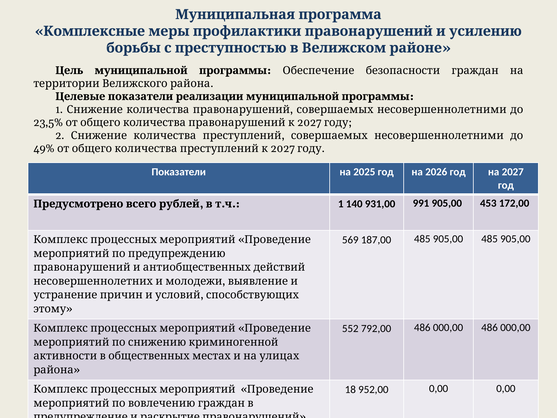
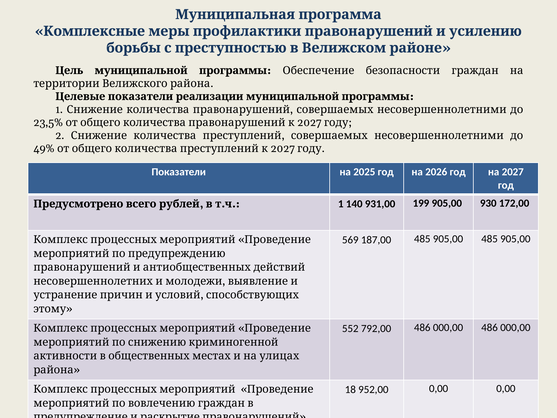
991: 991 -> 199
453: 453 -> 930
